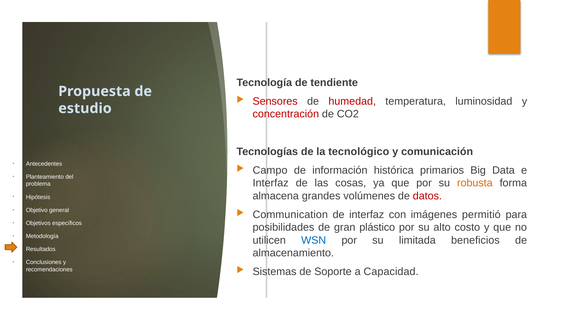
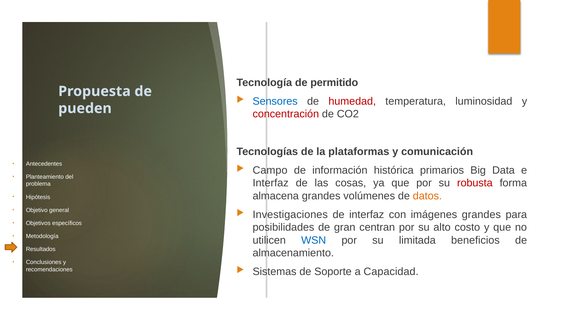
tendiente: tendiente -> permitido
Sensores colour: red -> blue
estudio: estudio -> pueden
tecnológico: tecnológico -> plataformas
robusta colour: orange -> red
datos colour: red -> orange
Communication: Communication -> Investigaciones
imágenes permitió: permitió -> grandes
plástico: plástico -> centran
